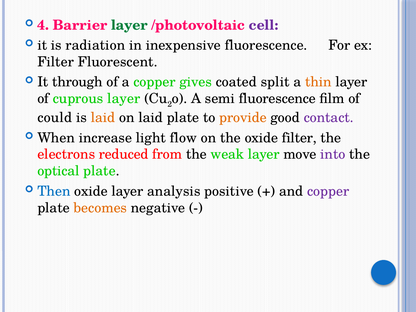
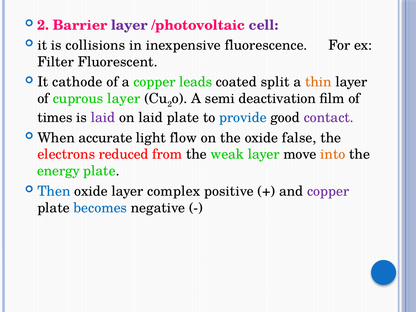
4 at (43, 25): 4 -> 2
layer at (129, 25) colour: green -> purple
radiation: radiation -> collisions
through: through -> cathode
gives: gives -> leads
semi fluorescence: fluorescence -> deactivation
could: could -> times
laid at (103, 118) colour: orange -> purple
provide colour: orange -> blue
increase: increase -> accurate
oxide filter: filter -> false
into colour: purple -> orange
optical: optical -> energy
analysis: analysis -> complex
becomes colour: orange -> blue
